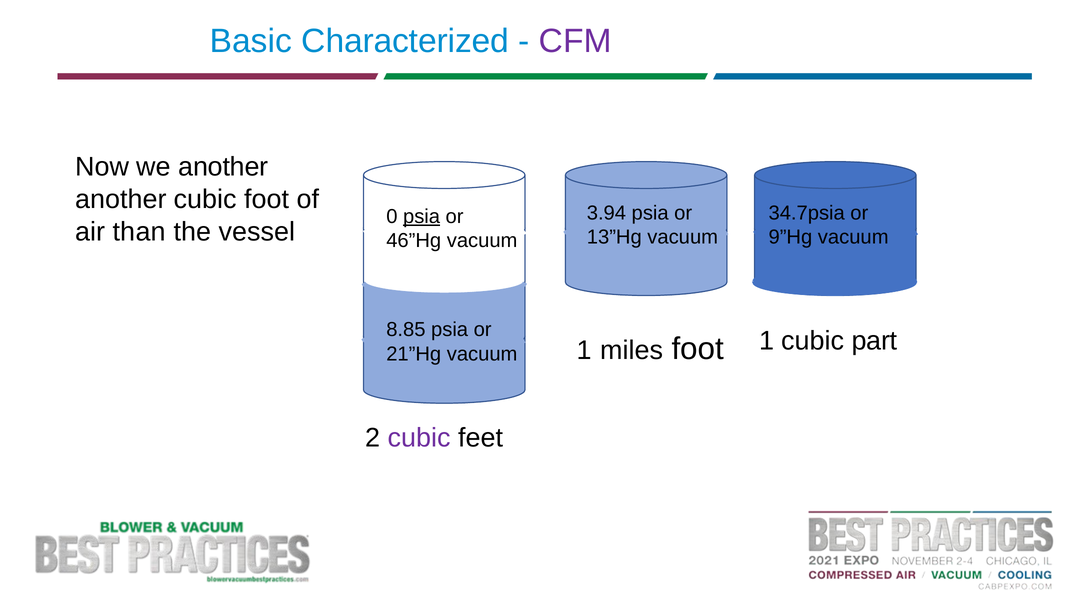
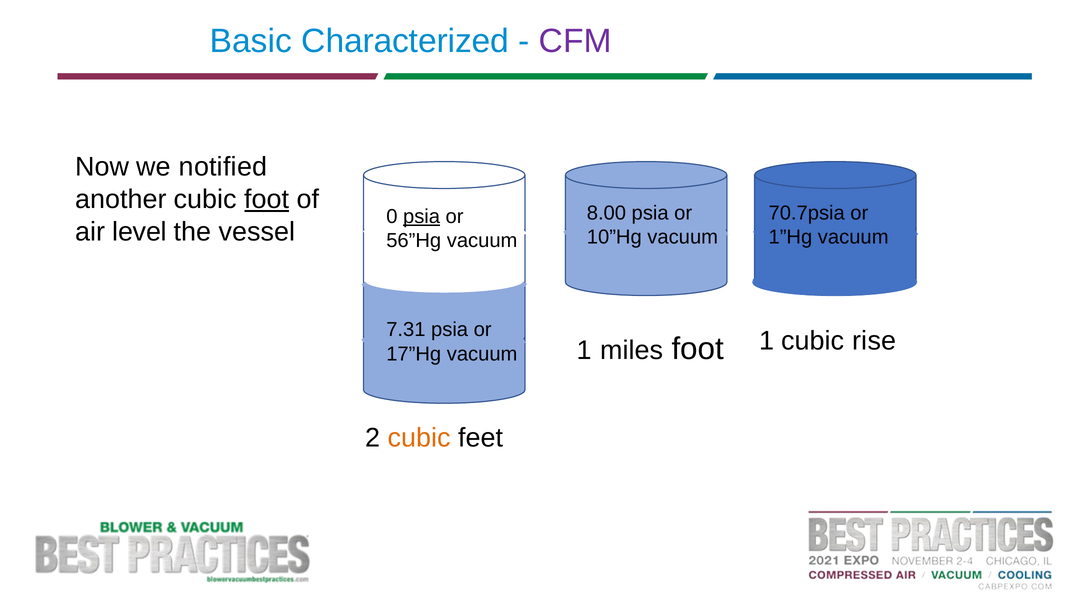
we another: another -> notified
foot at (267, 199) underline: none -> present
3.94: 3.94 -> 8.00
34.7psia: 34.7psia -> 70.7psia
than: than -> level
13”Hg: 13”Hg -> 10”Hg
9”Hg: 9”Hg -> 1”Hg
46”Hg: 46”Hg -> 56”Hg
8.85: 8.85 -> 7.31
part: part -> rise
21”Hg: 21”Hg -> 17”Hg
cubic at (419, 438) colour: purple -> orange
